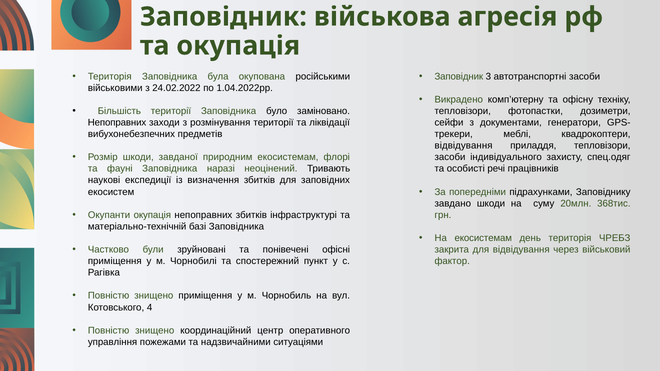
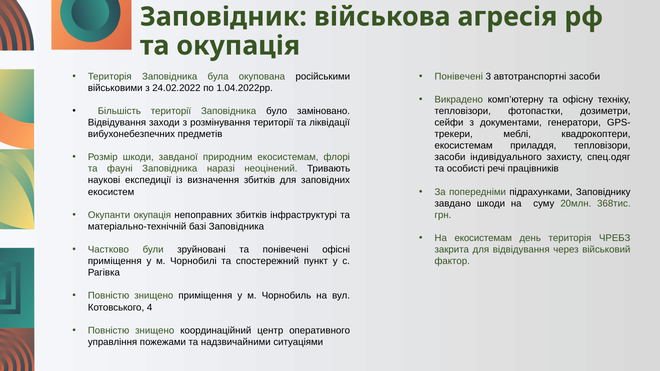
Заповідник at (459, 76): Заповідник -> Понівечені
Непоправних at (117, 123): Непоправних -> Відвідування
відвідування at (464, 146): відвідування -> екосистемам
